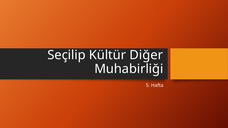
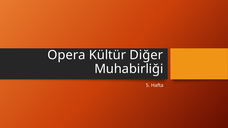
Seçilip: Seçilip -> Opera
